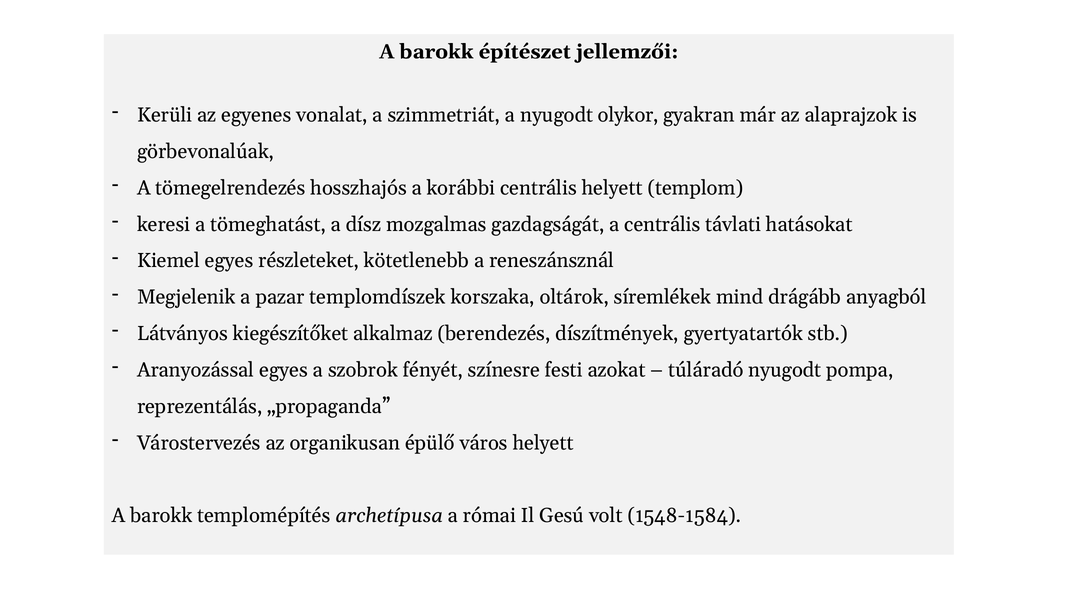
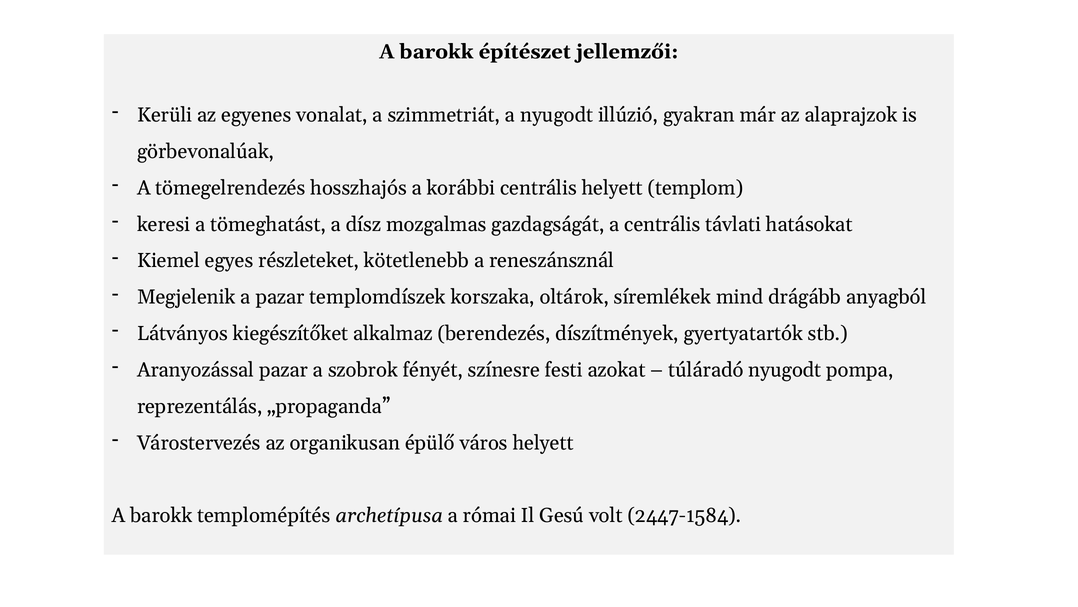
olykor: olykor -> illúzió
Aranyozással egyes: egyes -> pazar
1548-1584: 1548-1584 -> 2447-1584
